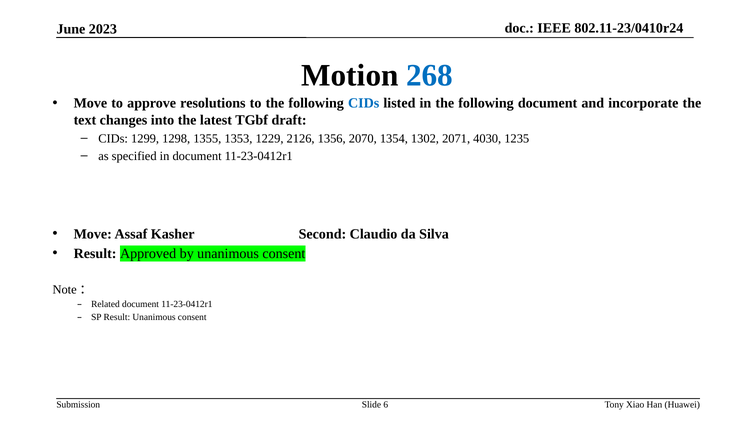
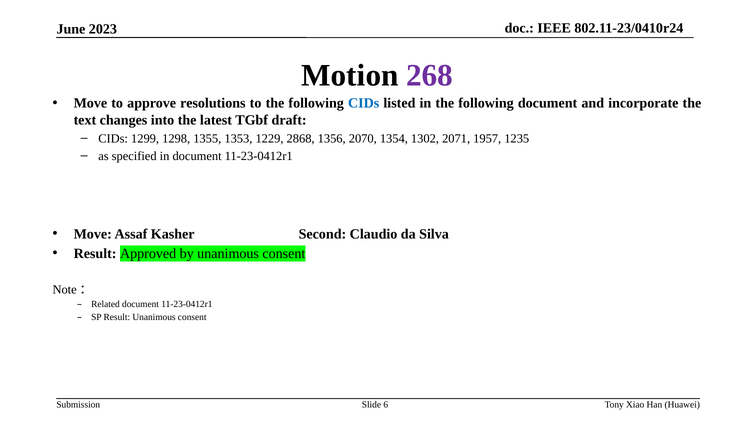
268 colour: blue -> purple
2126: 2126 -> 2868
4030: 4030 -> 1957
